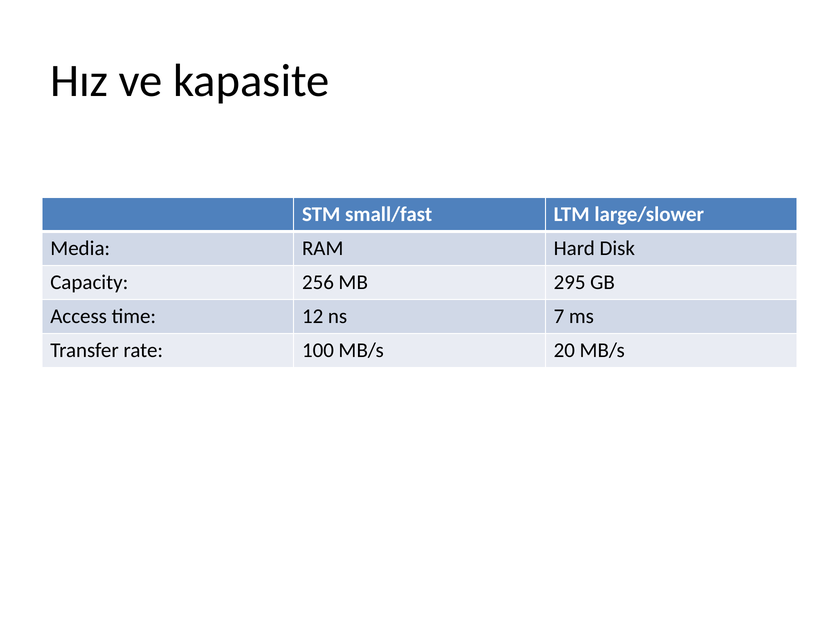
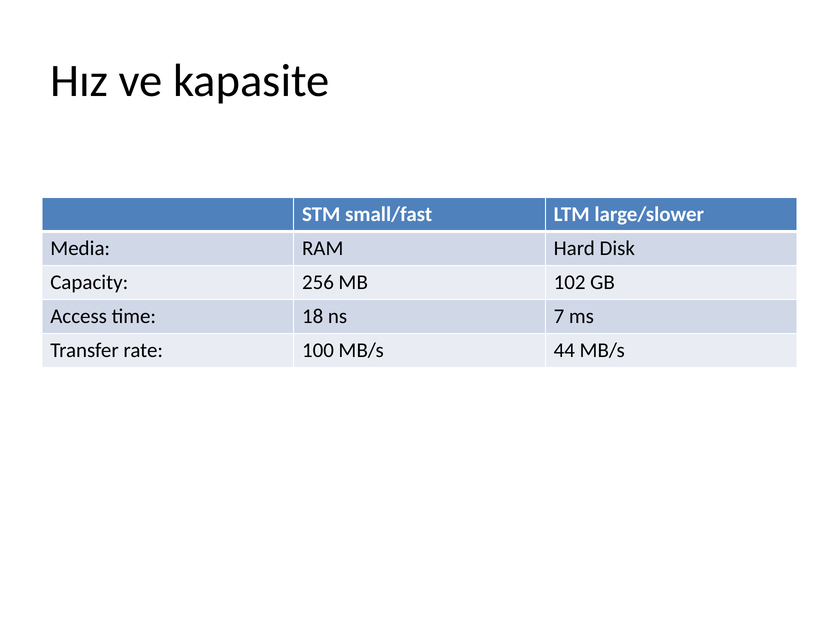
295: 295 -> 102
12: 12 -> 18
20: 20 -> 44
